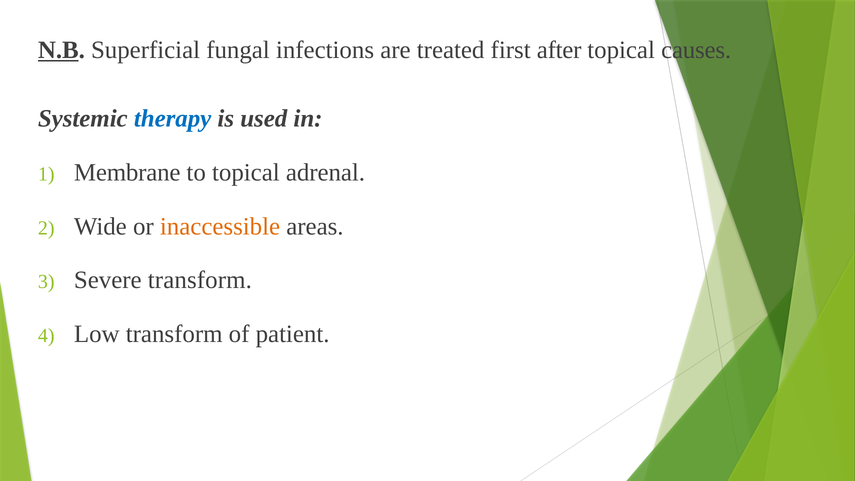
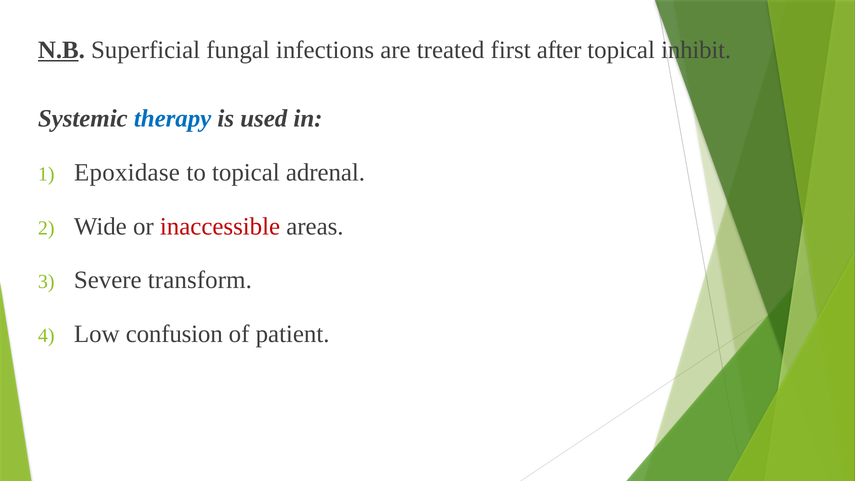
causes: causes -> inhibit
Membrane: Membrane -> Epoxidase
inaccessible colour: orange -> red
Low transform: transform -> confusion
